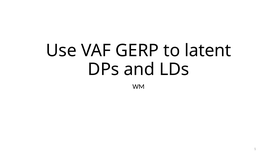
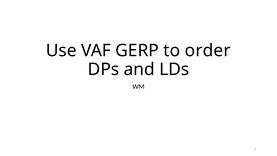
latent: latent -> order
